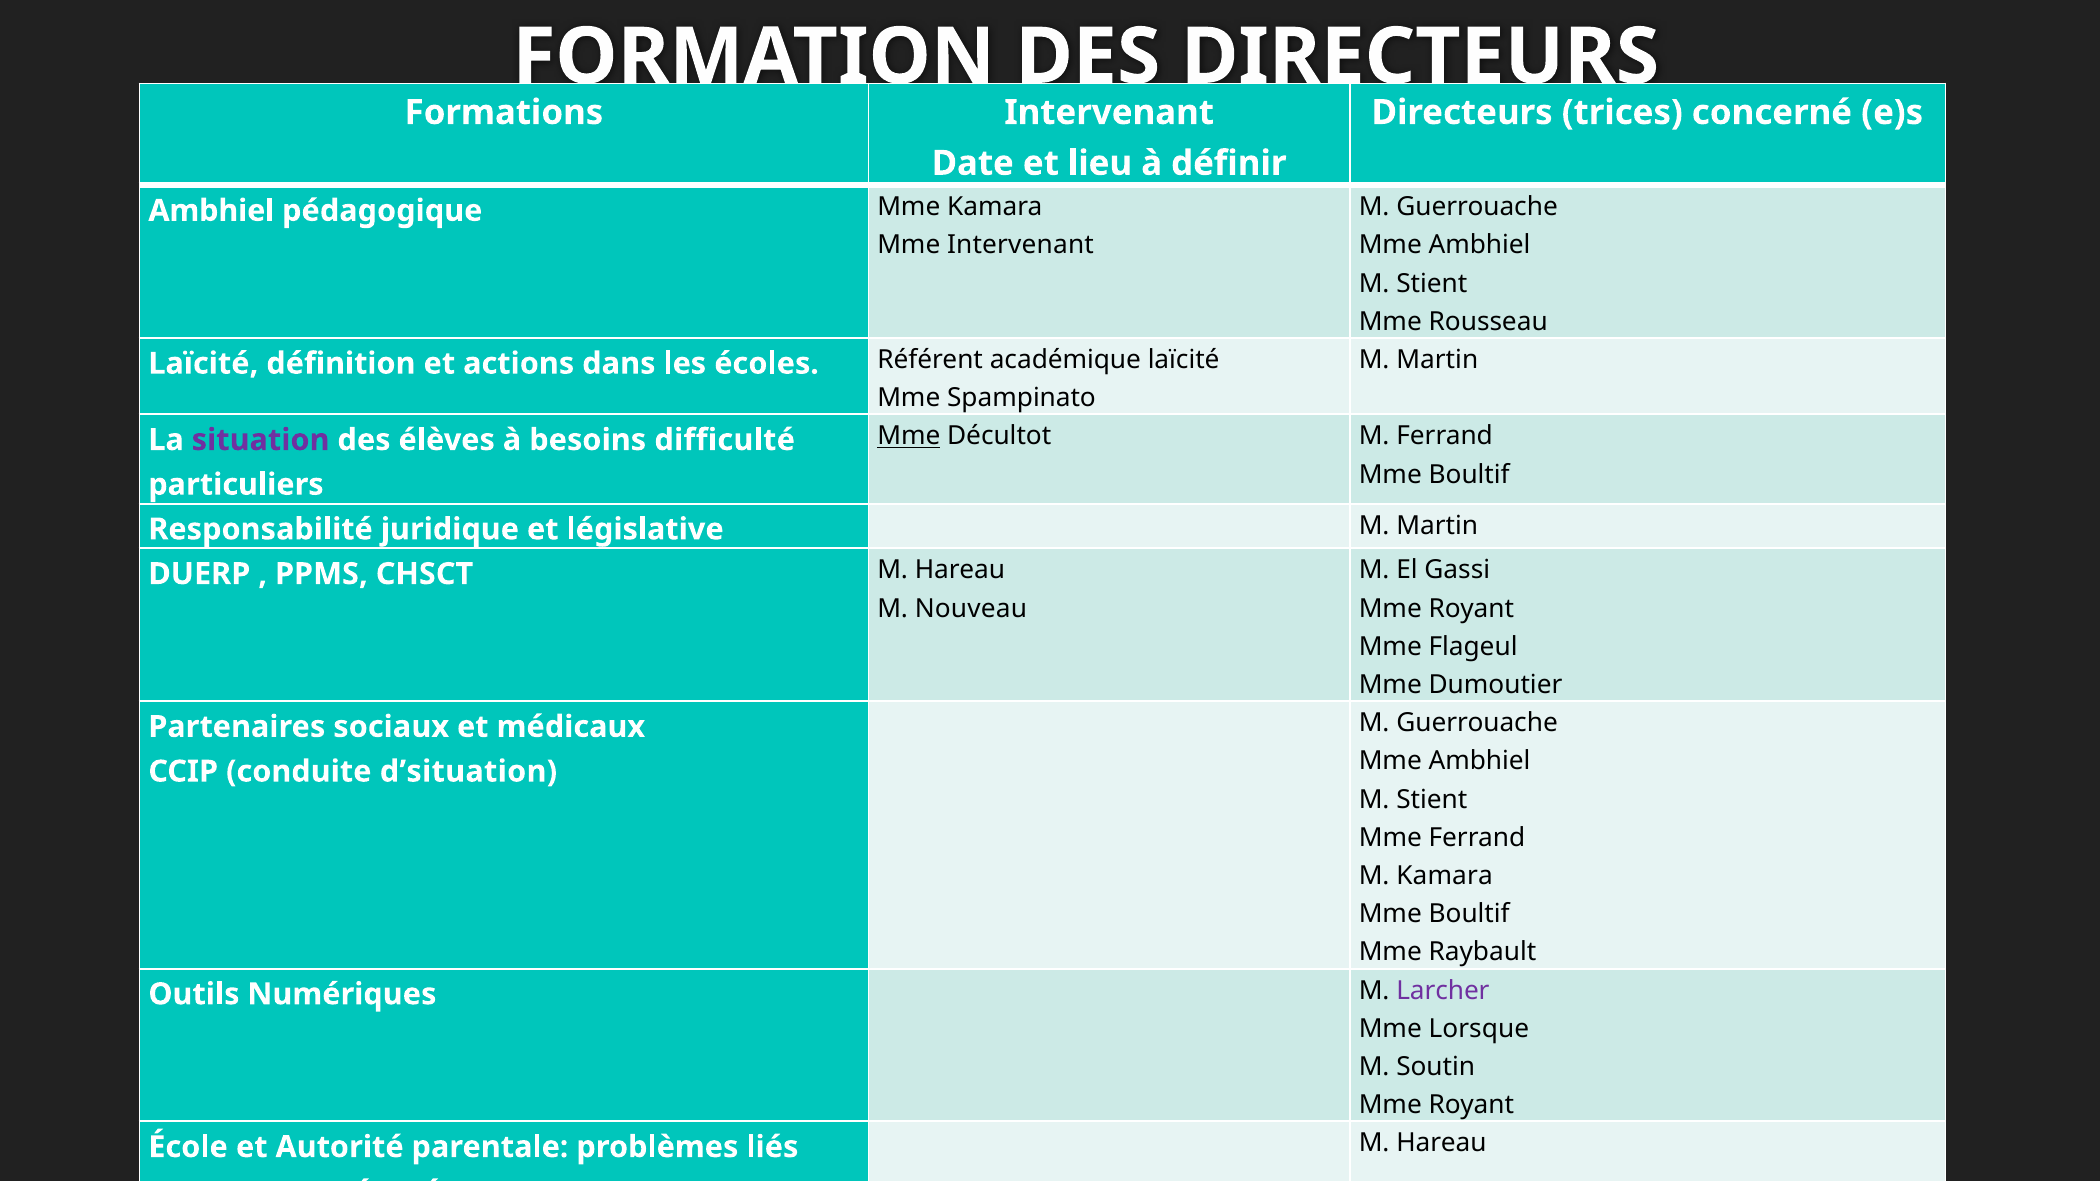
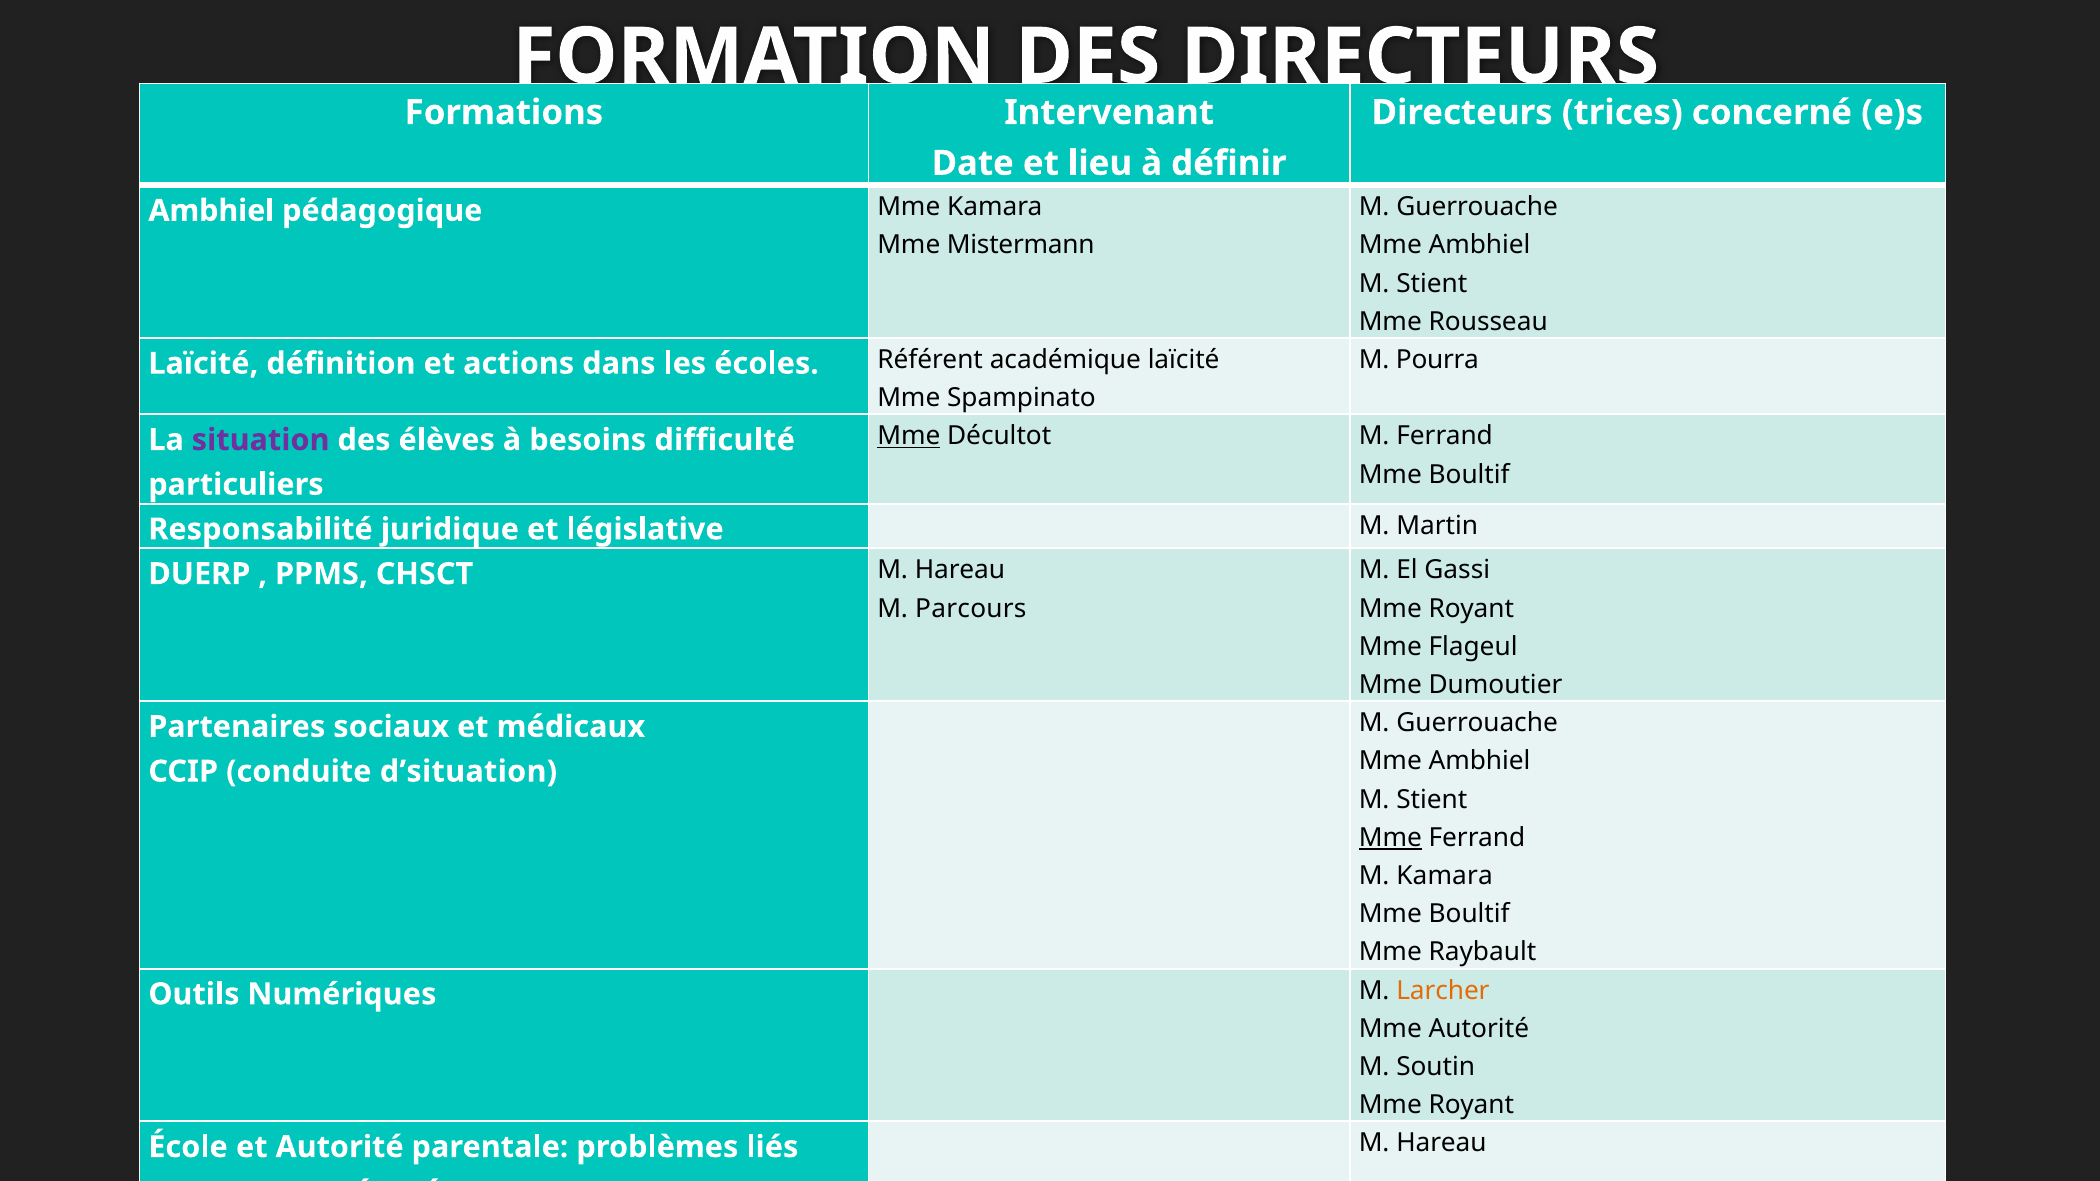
Mme Intervenant: Intervenant -> Mistermann
Martin at (1437, 360): Martin -> Pourra
Nouveau: Nouveau -> Parcours
Mme at (1390, 838) underline: none -> present
Larcher colour: purple -> orange
Mme Lorsque: Lorsque -> Autorité
